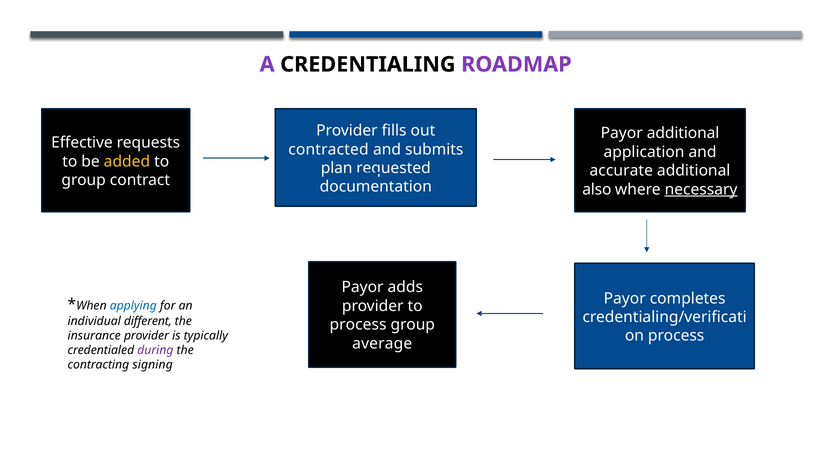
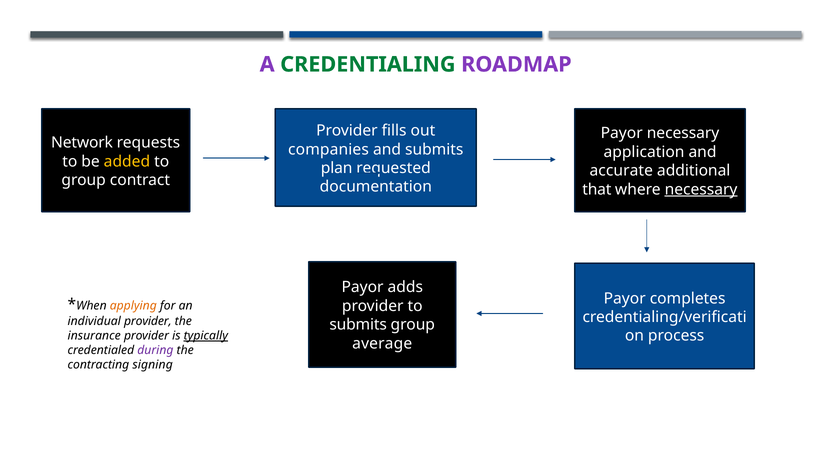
CREDENTIALING colour: black -> green
Payor additional: additional -> necessary
Effective: Effective -> Network
contracted: contracted -> companies
also: also -> that
applying colour: blue -> orange
individual different: different -> provider
process at (358, 325): process -> submits
typically underline: none -> present
